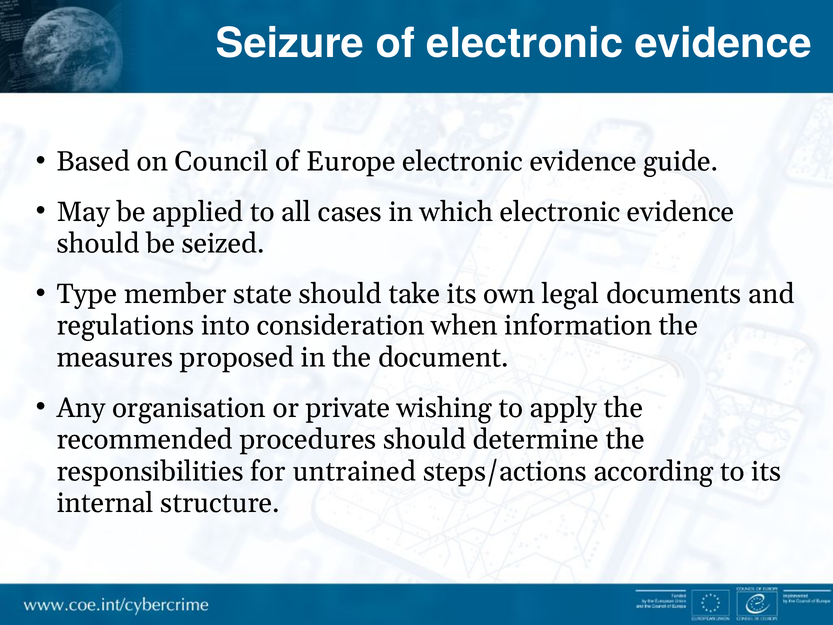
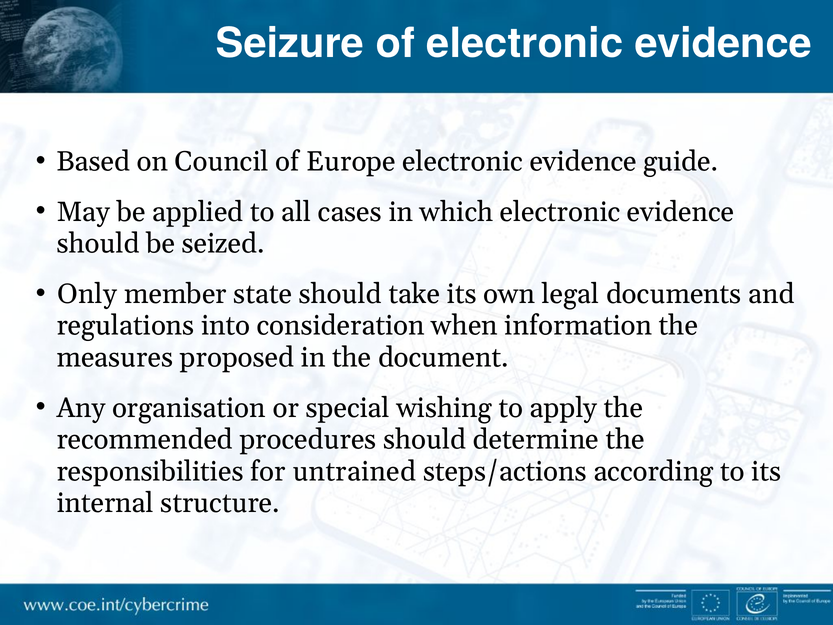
Type: Type -> Only
private: private -> special
